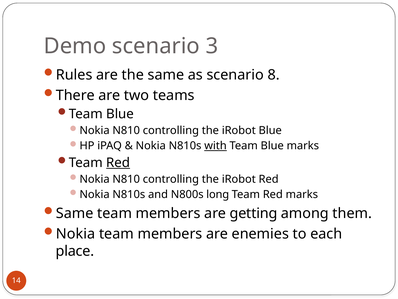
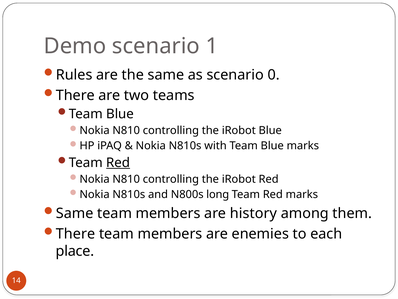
3: 3 -> 1
8: 8 -> 0
with underline: present -> none
getting: getting -> history
Nokia at (76, 233): Nokia -> There
